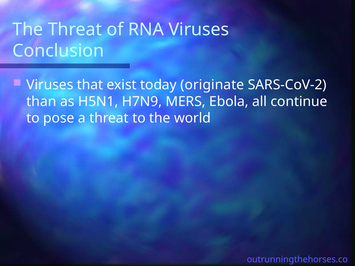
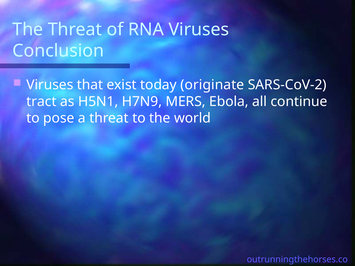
than: than -> tract
